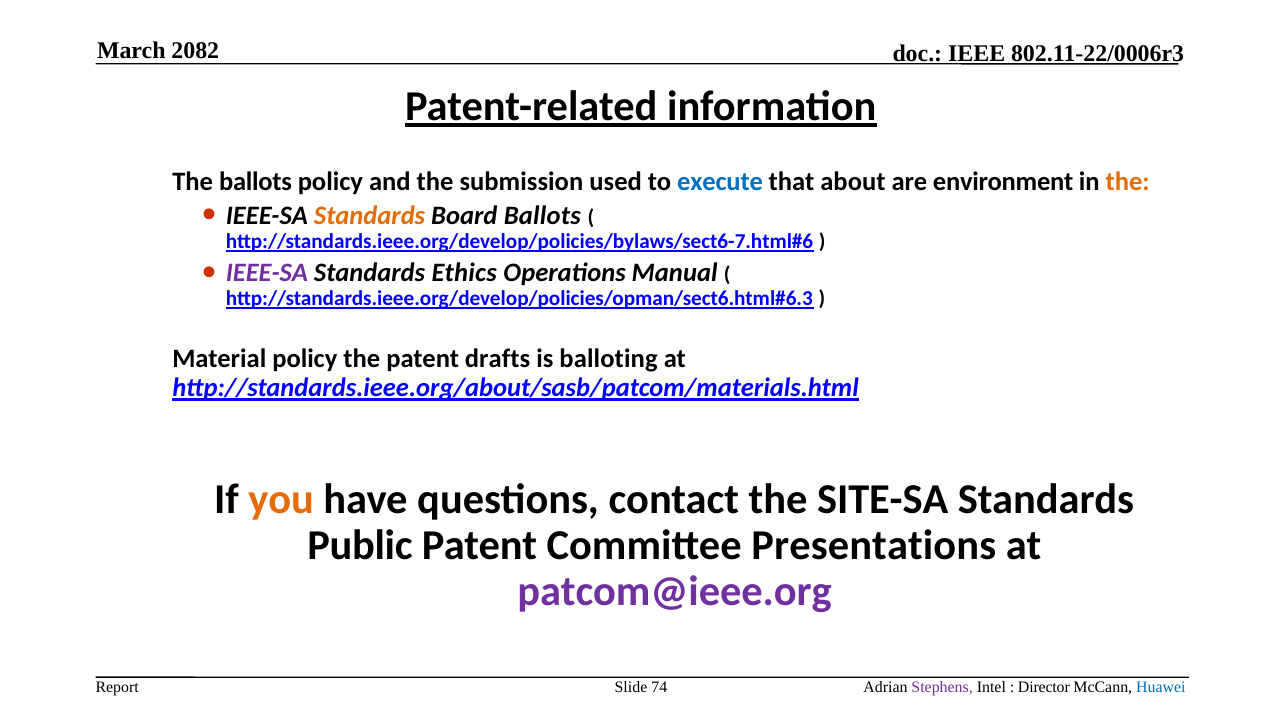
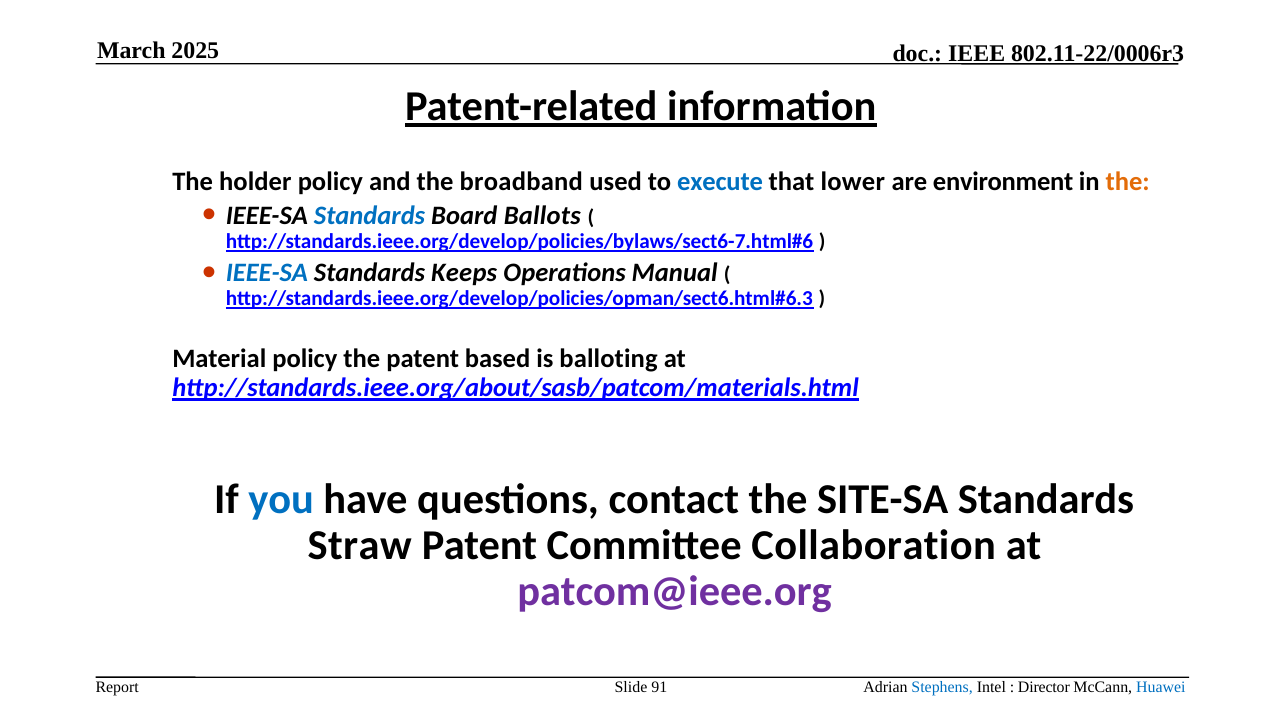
2082: 2082 -> 2025
The ballots: ballots -> holder
submission: submission -> broadband
about: about -> lower
Standards at (370, 215) colour: orange -> blue
IEEE-SA at (267, 273) colour: purple -> blue
Ethics: Ethics -> Keeps
drafts: drafts -> based
you colour: orange -> blue
Public: Public -> Straw
Presentations: Presentations -> Collaboration
74: 74 -> 91
Stephens colour: purple -> blue
